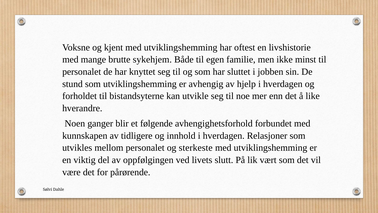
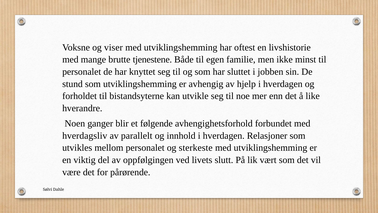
kjent: kjent -> viser
sykehjem: sykehjem -> tjenestene
kunnskapen: kunnskapen -> hverdagsliv
tidligere: tidligere -> parallelt
